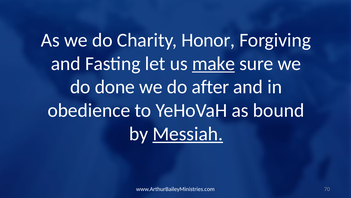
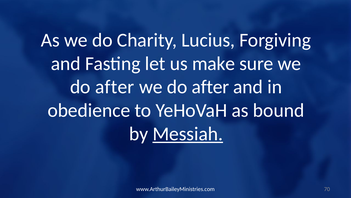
Honor: Honor -> Lucius
make underline: present -> none
done at (115, 87): done -> after
